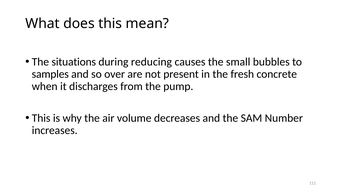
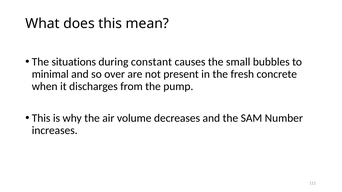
reducing: reducing -> constant
samples: samples -> minimal
